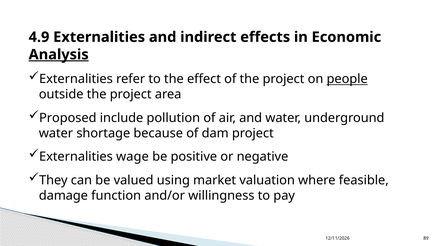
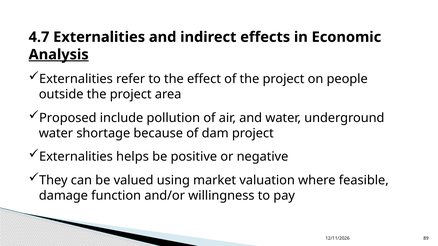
4.9: 4.9 -> 4.7
people underline: present -> none
wage: wage -> helps
